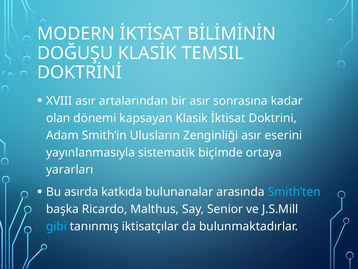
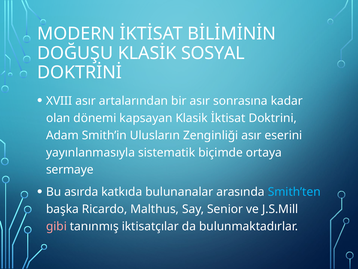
TEMSIL: TEMSIL -> SOSYAL
yararları: yararları -> sermaye
gibi colour: light blue -> pink
